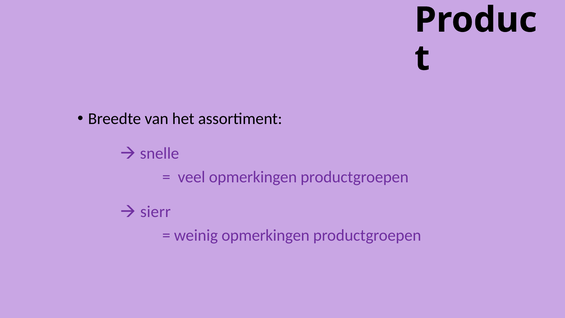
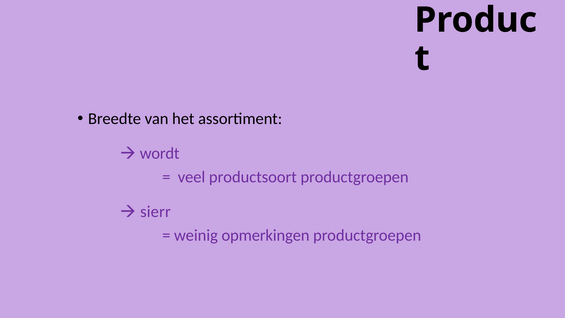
snelle: snelle -> wordt
veel opmerkingen: opmerkingen -> productsoort
